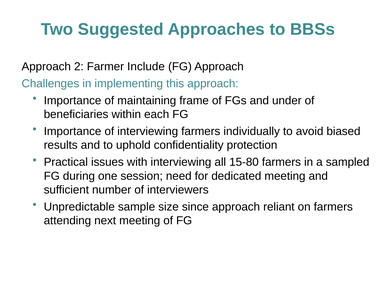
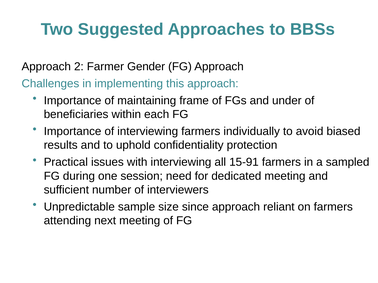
Include: Include -> Gender
15-80: 15-80 -> 15-91
